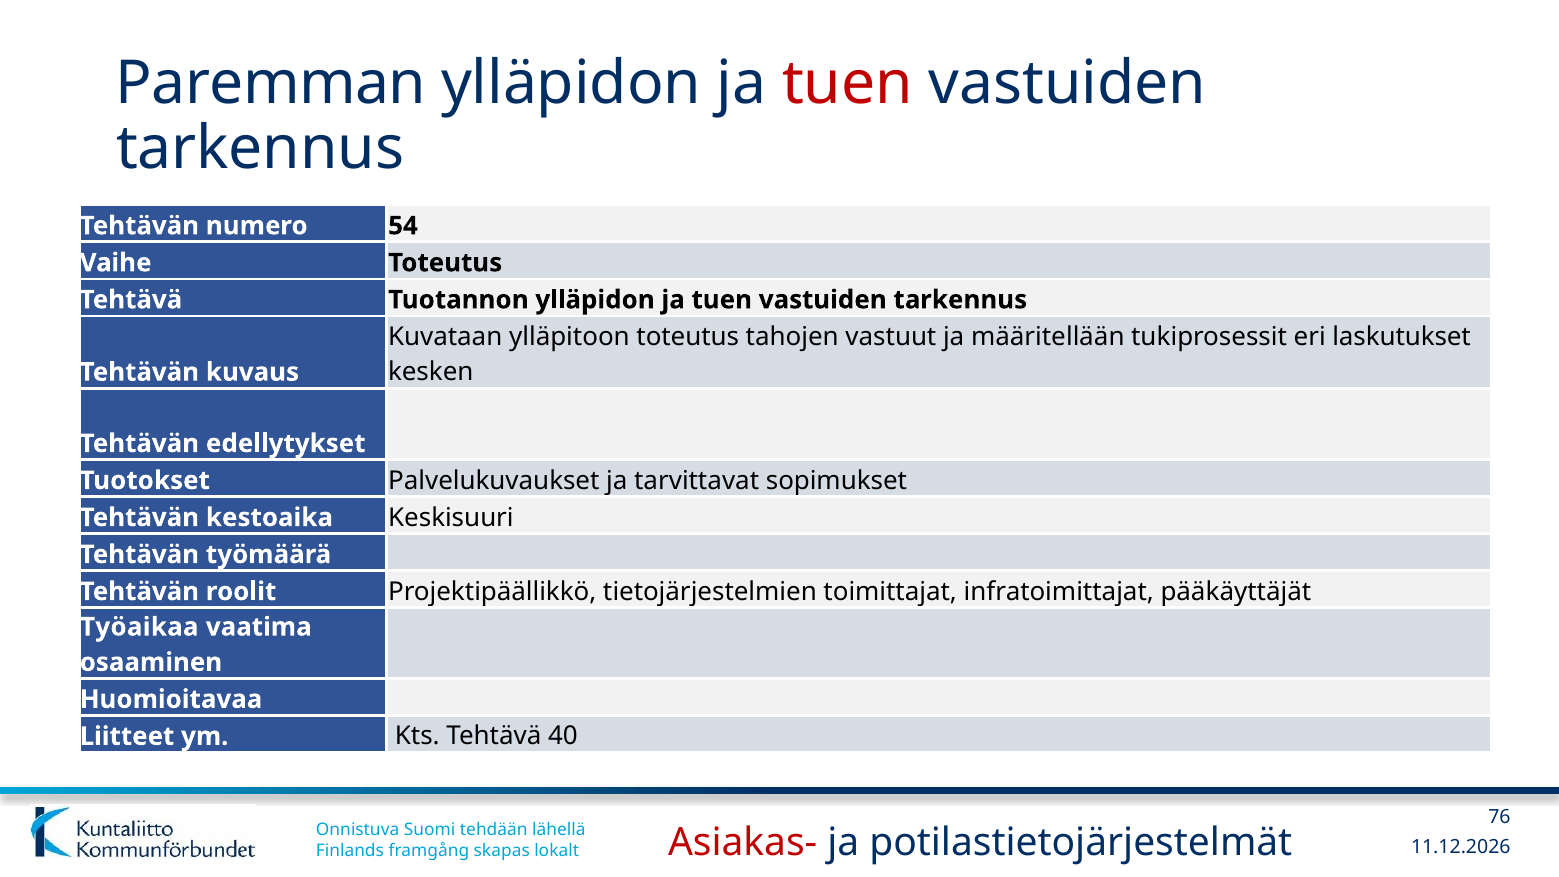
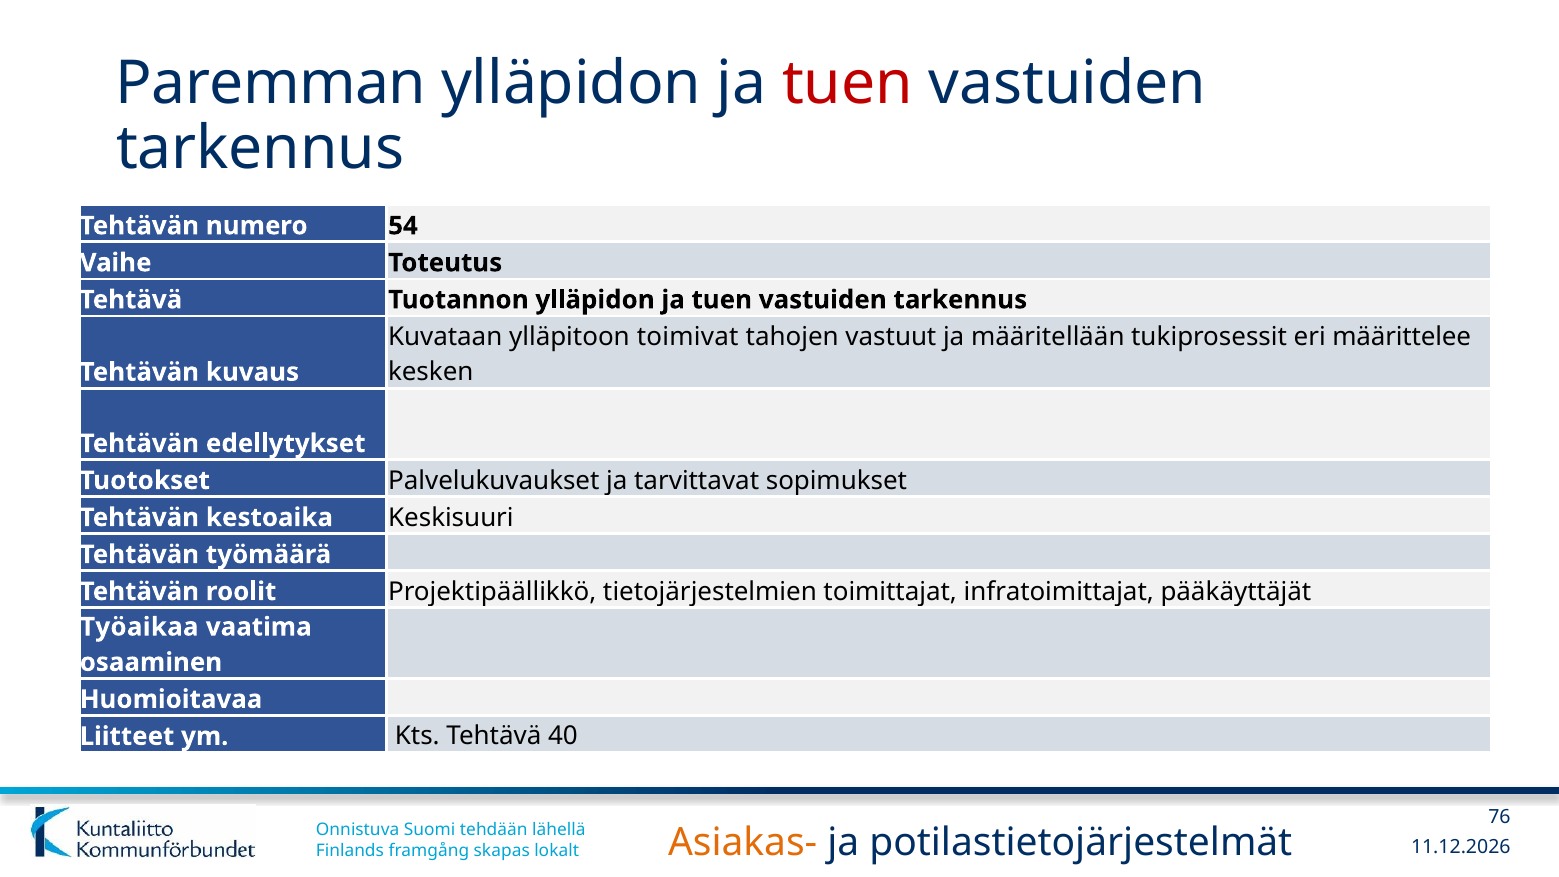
ylläpitoon toteutus: toteutus -> toimivat
laskutukset: laskutukset -> määrittelee
Asiakas- colour: red -> orange
